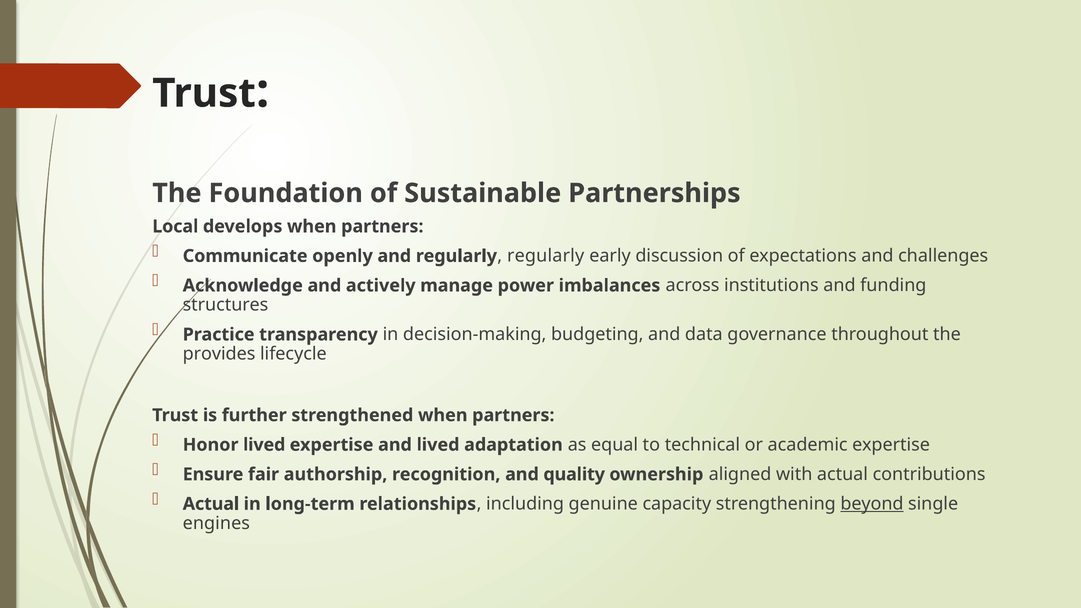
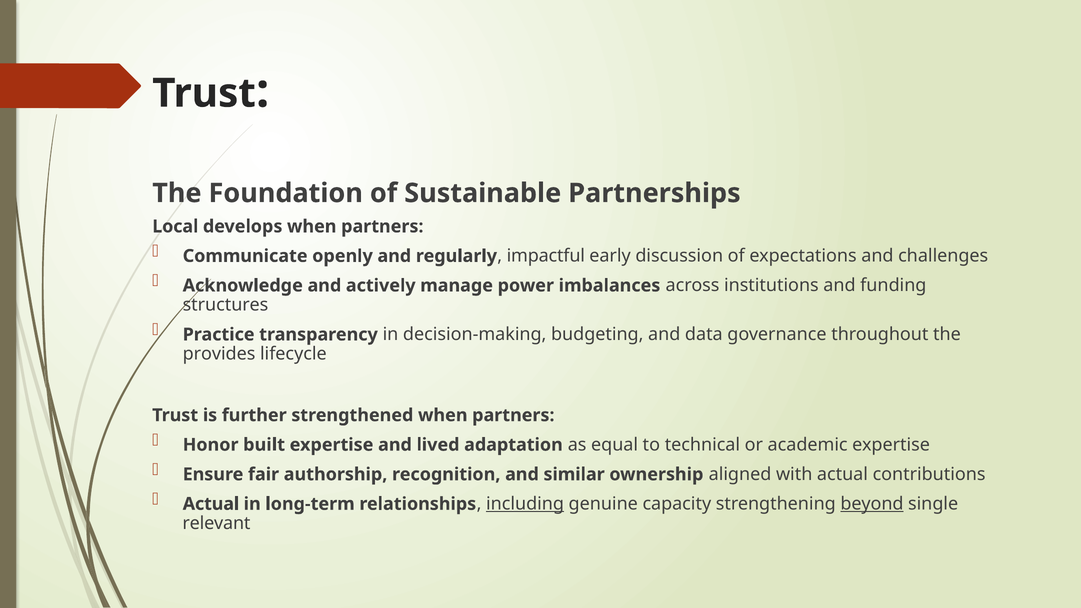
regularly regularly: regularly -> impactful
Honor lived: lived -> built
quality: quality -> similar
including underline: none -> present
engines: engines -> relevant
